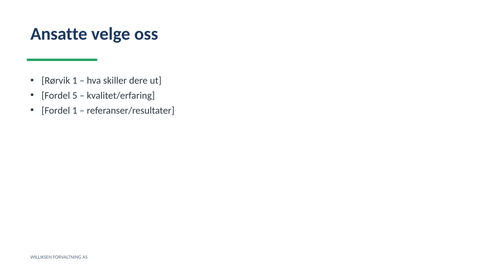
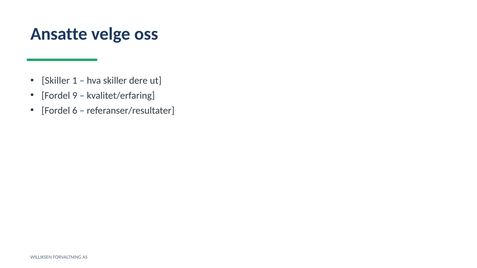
Rørvik at (56, 81): Rørvik -> Skiller
5: 5 -> 9
Fordel 1: 1 -> 6
